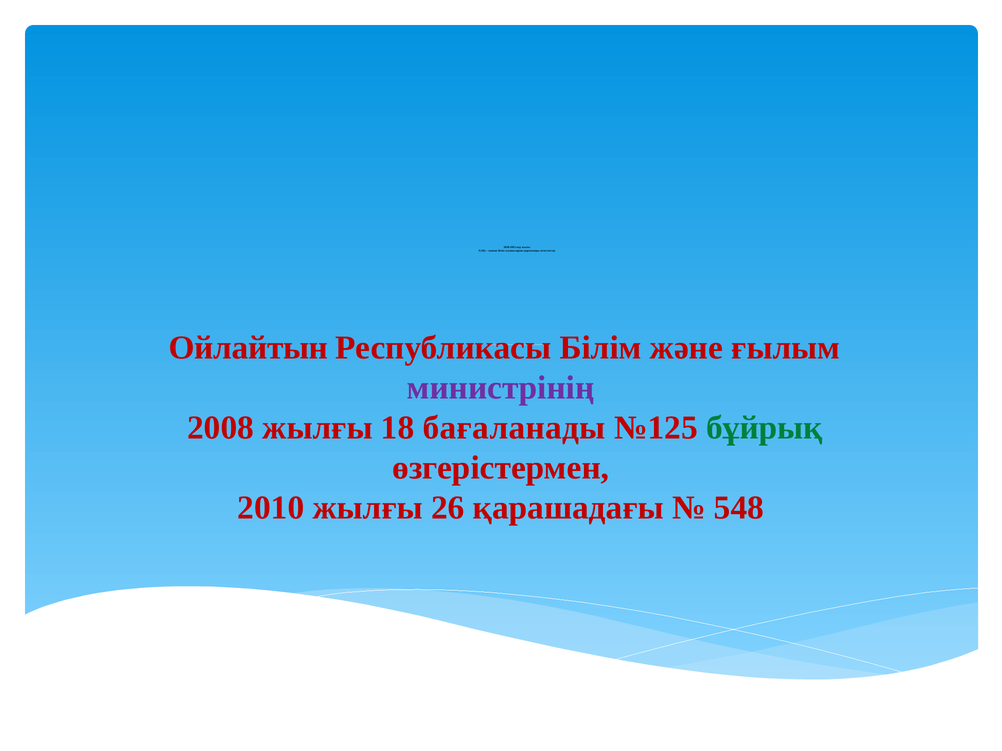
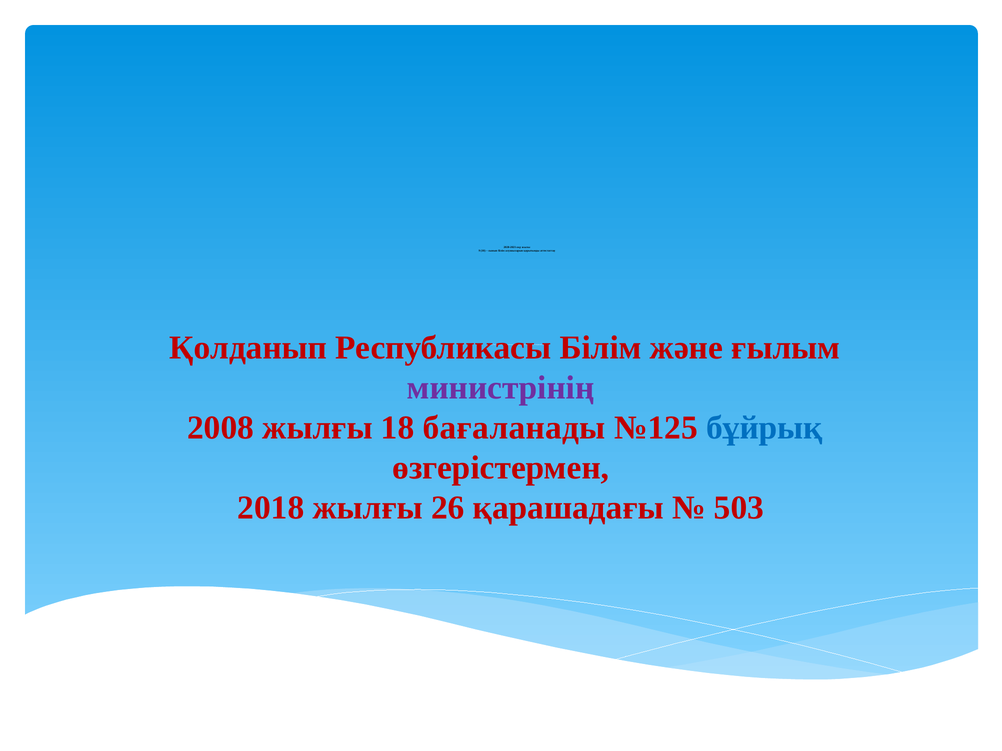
Ойлайтын: Ойлайтын -> Қолданып
бұйрық colour: green -> blue
2010: 2010 -> 2018
548: 548 -> 503
